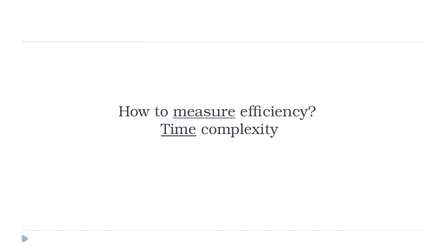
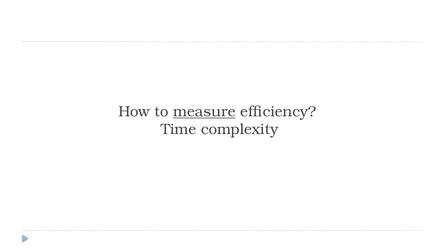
Time underline: present -> none
